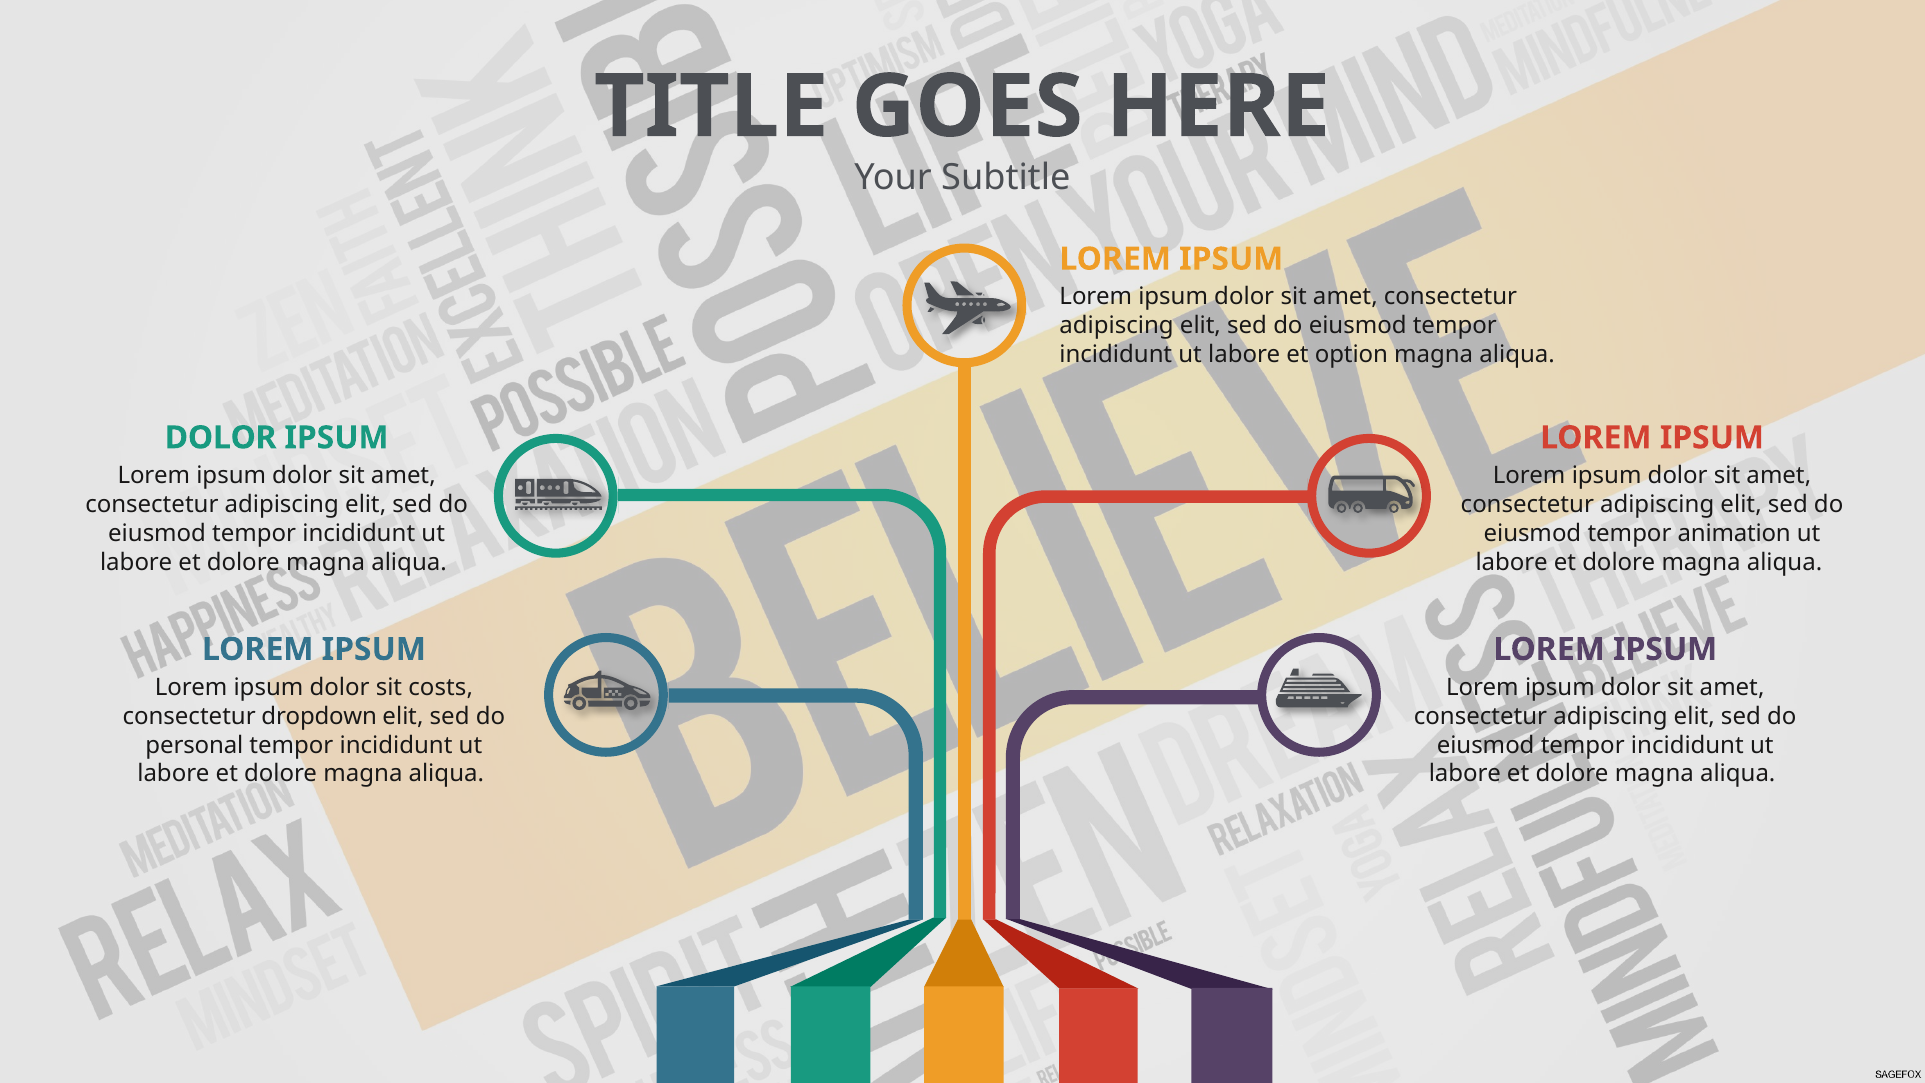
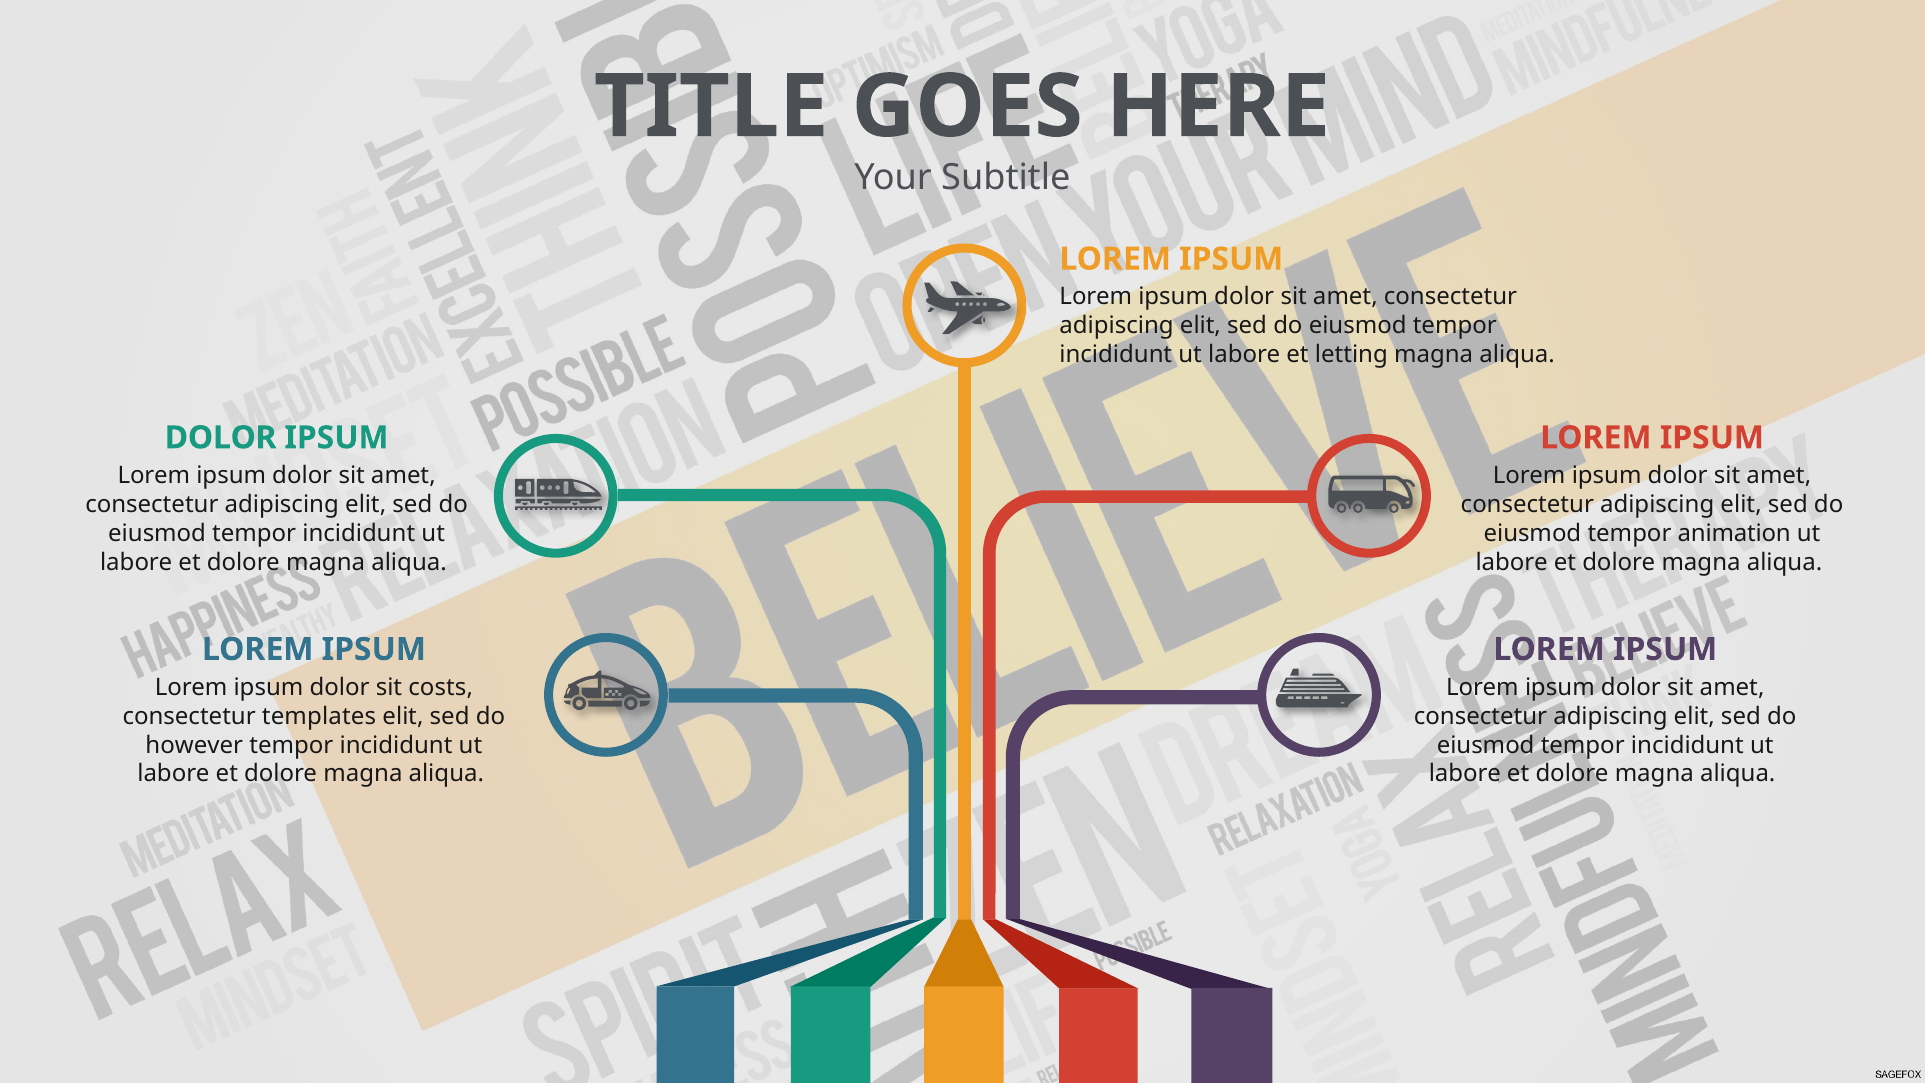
option: option -> letting
dropdown: dropdown -> templates
personal: personal -> however
